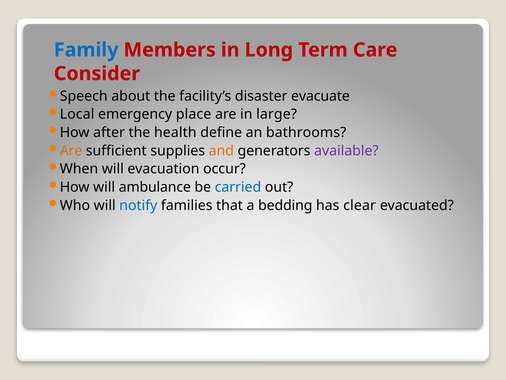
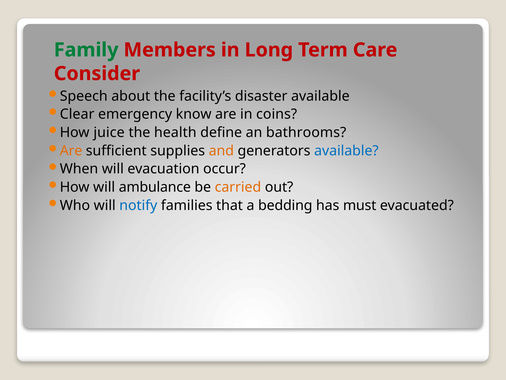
Family colour: blue -> green
disaster evacuate: evacuate -> available
Local: Local -> Clear
place: place -> know
large: large -> coins
after: after -> juice
available at (346, 151) colour: purple -> blue
carried colour: blue -> orange
clear: clear -> must
